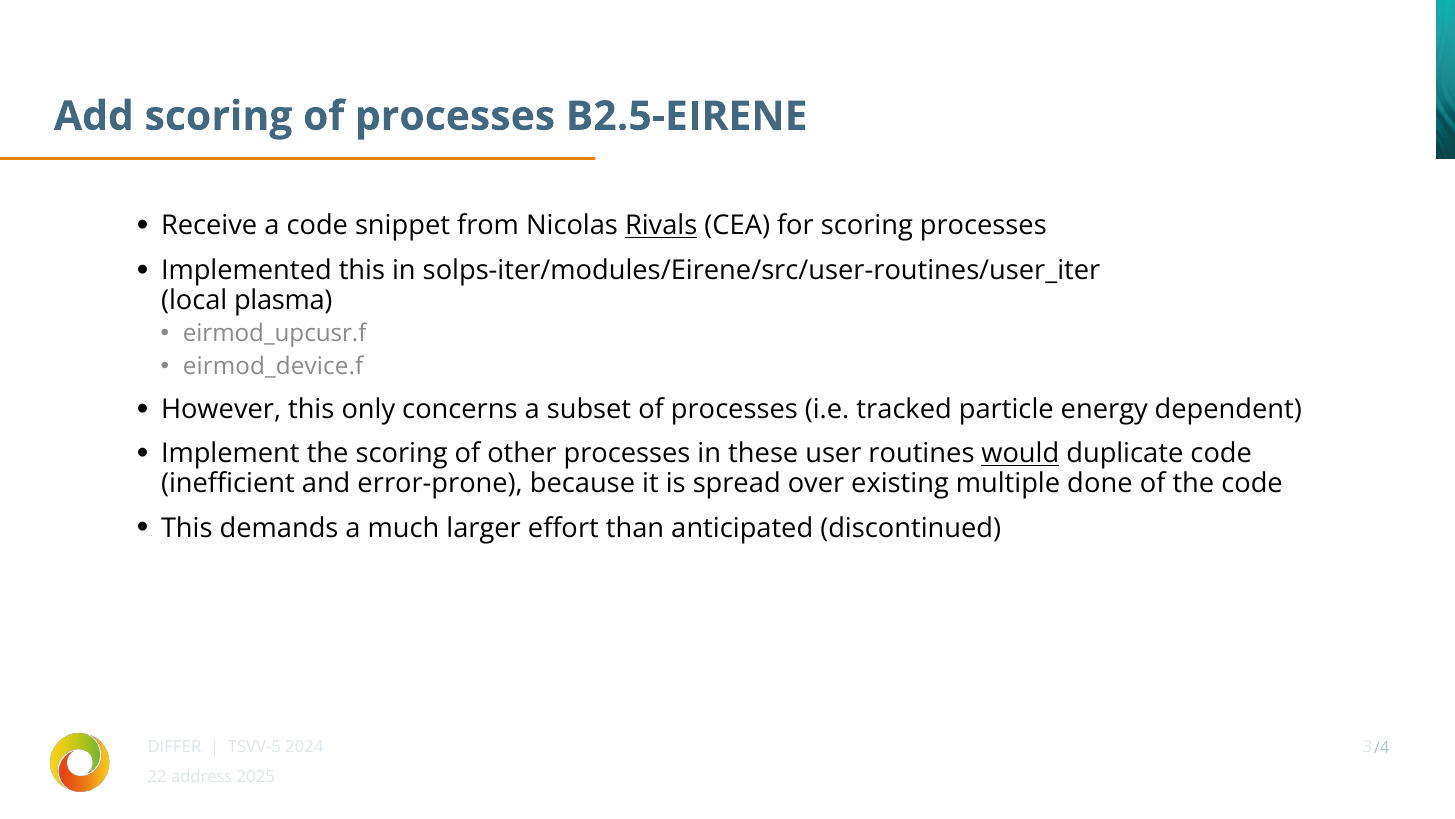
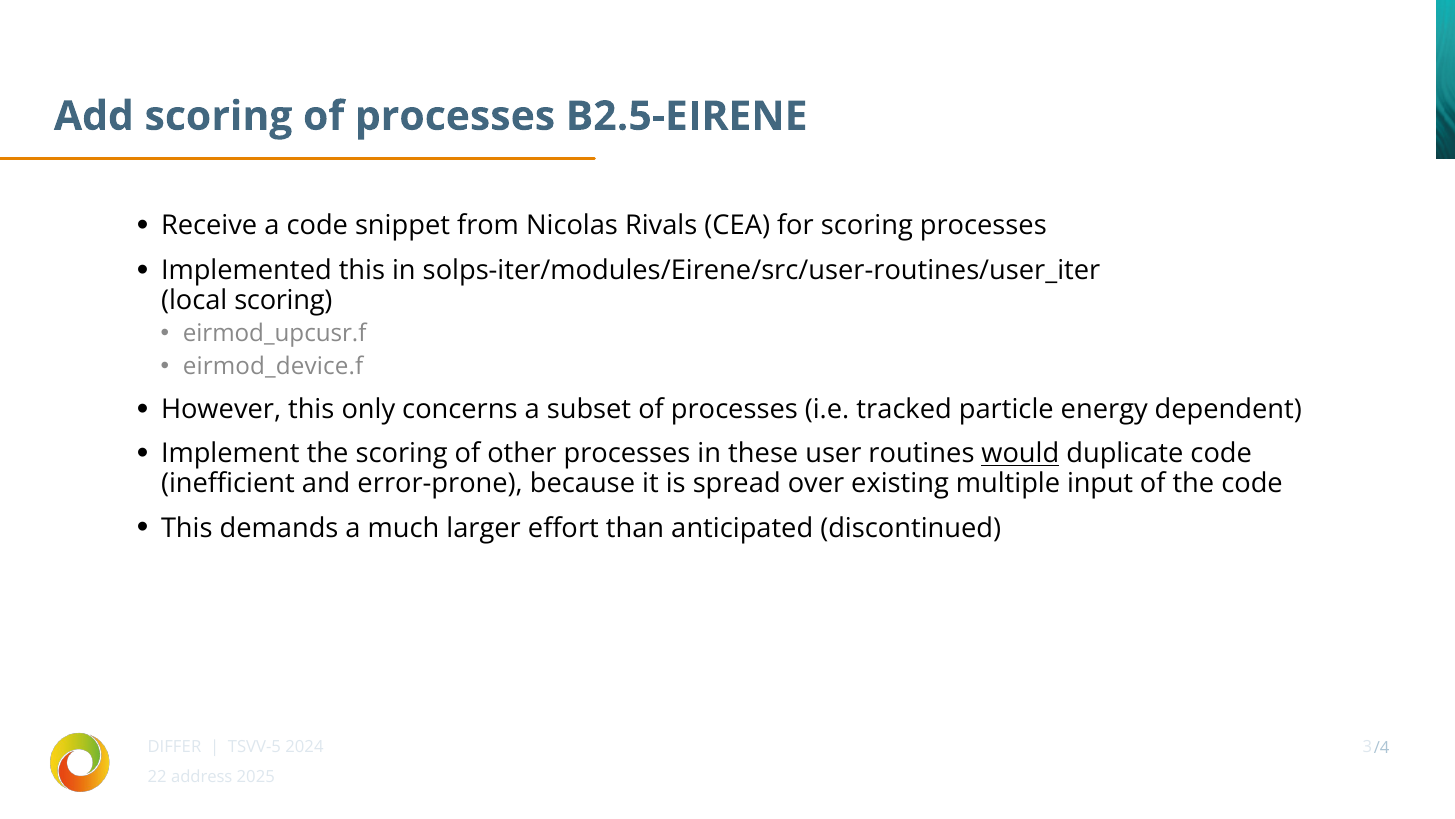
Rivals underline: present -> none
local plasma: plasma -> scoring
done: done -> input
